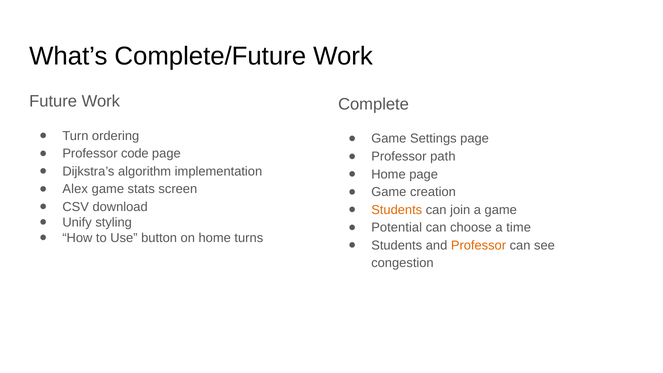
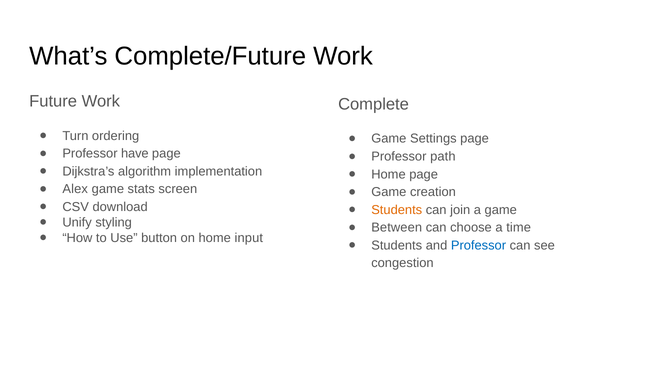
code: code -> have
Potential: Potential -> Between
turns: turns -> input
Professor at (479, 245) colour: orange -> blue
